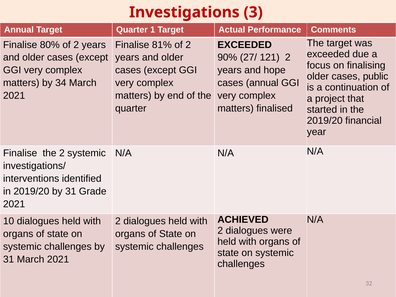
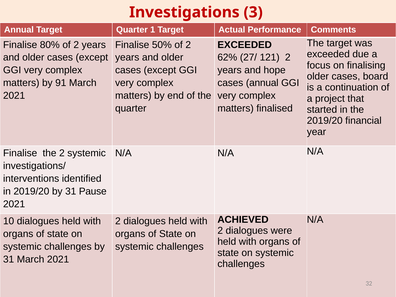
81%: 81% -> 50%
90%: 90% -> 62%
public: public -> board
34: 34 -> 91
Grade: Grade -> Pause
